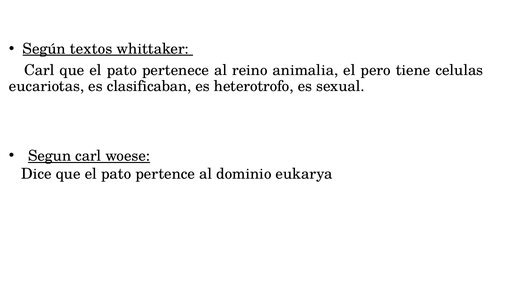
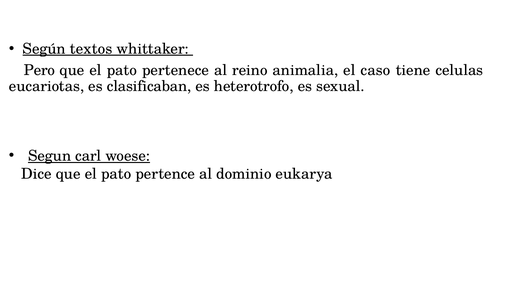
Carl at (39, 70): Carl -> Pero
pero: pero -> caso
